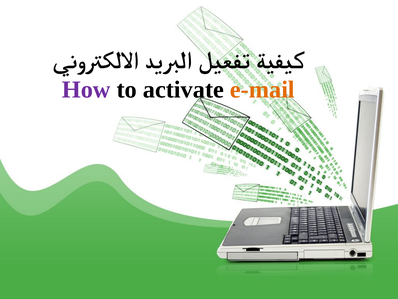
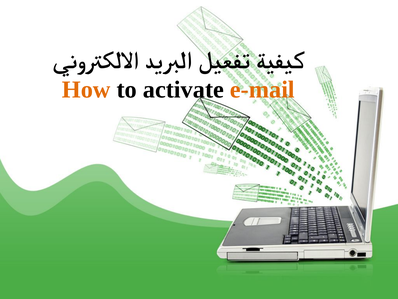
How colour: purple -> orange
